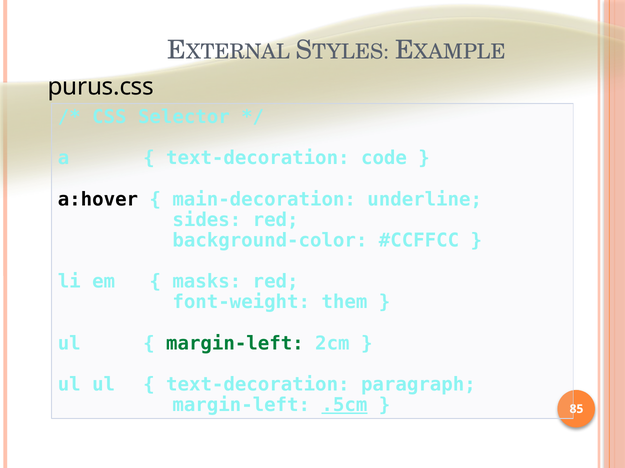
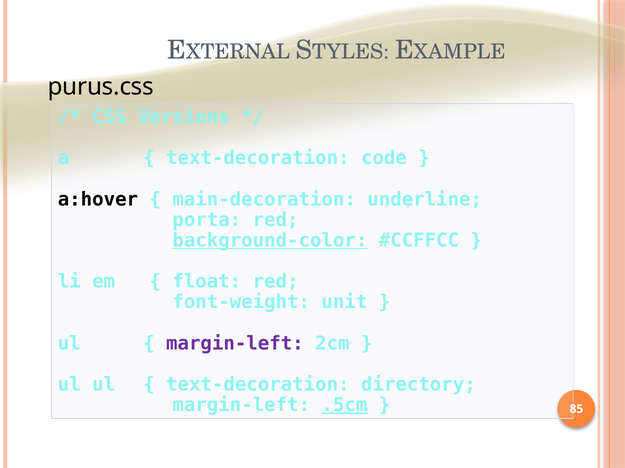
Selector: Selector -> Versions
sides: sides -> porta
background-color underline: none -> present
masks: masks -> float
them: them -> unit
margin-left at (235, 344) colour: green -> purple
paragraph: paragraph -> directory
